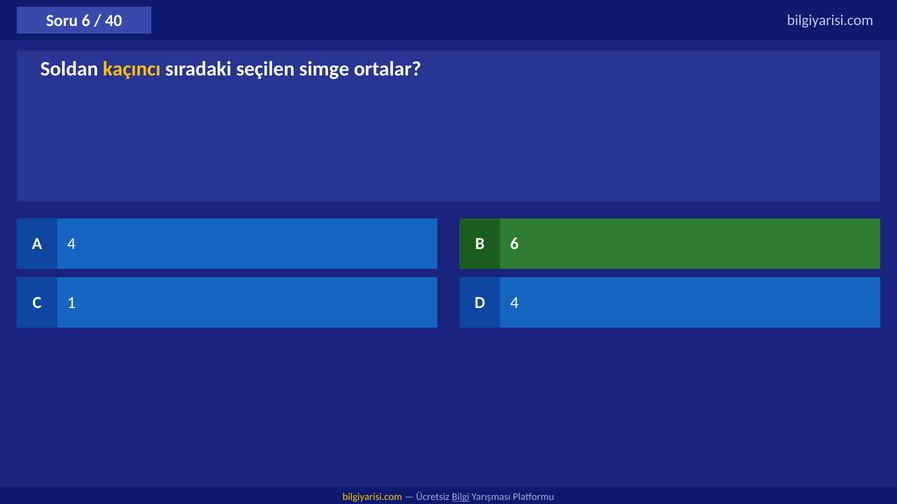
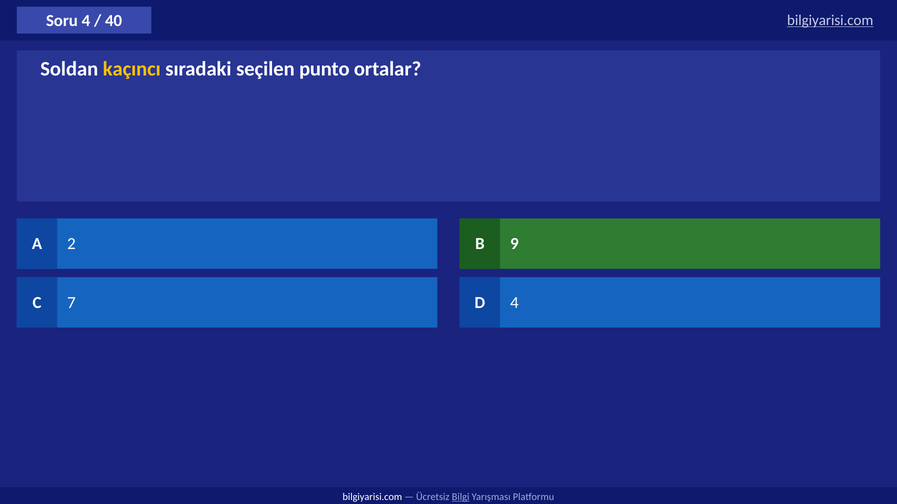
Soru 6: 6 -> 4
bilgiyarisi.com at (830, 20) underline: none -> present
simge: simge -> punto
A 4: 4 -> 2
B 6: 6 -> 9
1: 1 -> 7
bilgiyarisi.com at (372, 498) colour: yellow -> white
